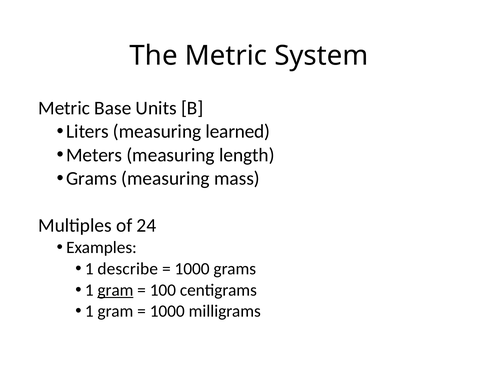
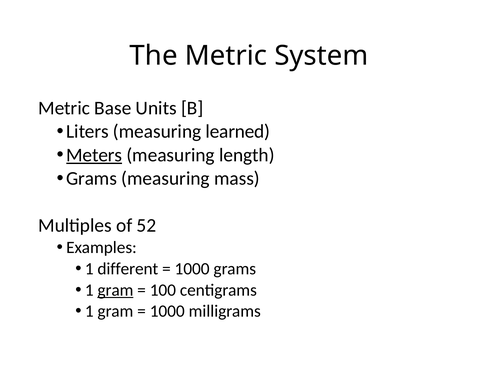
Meters underline: none -> present
24: 24 -> 52
describe: describe -> different
